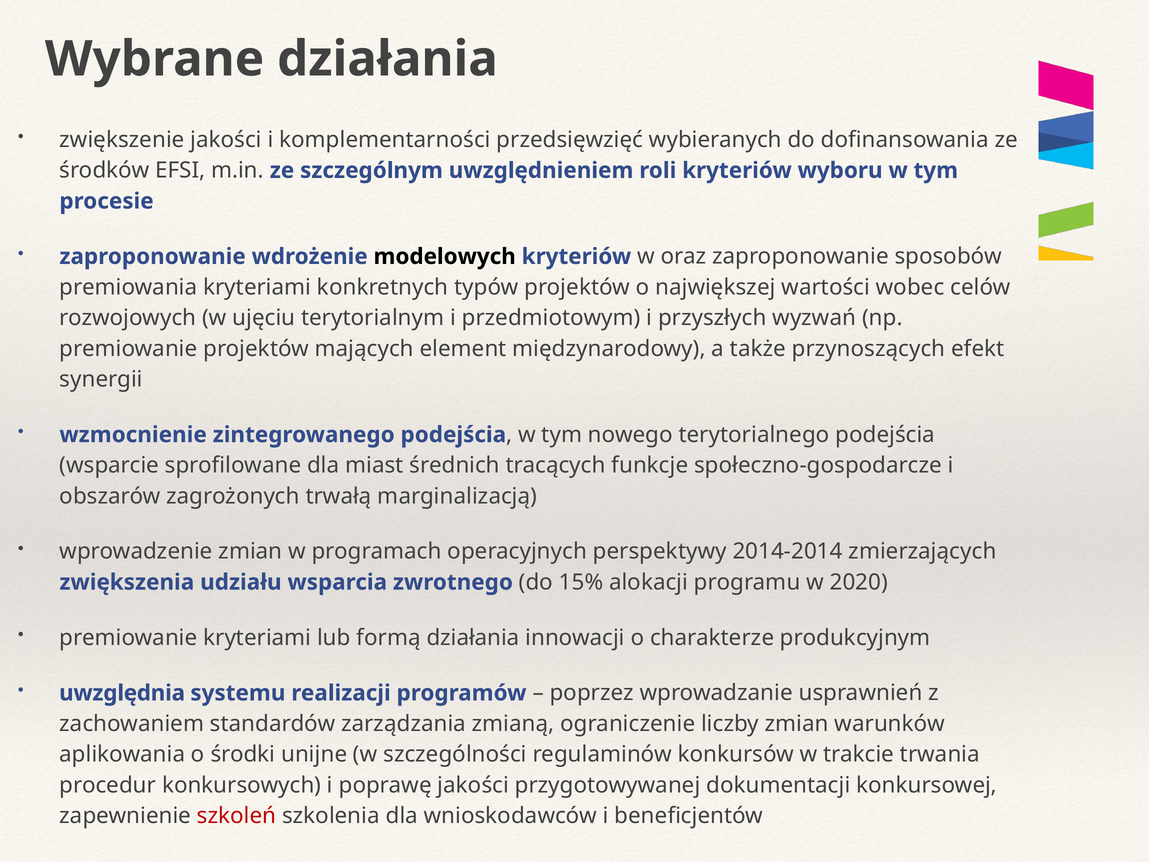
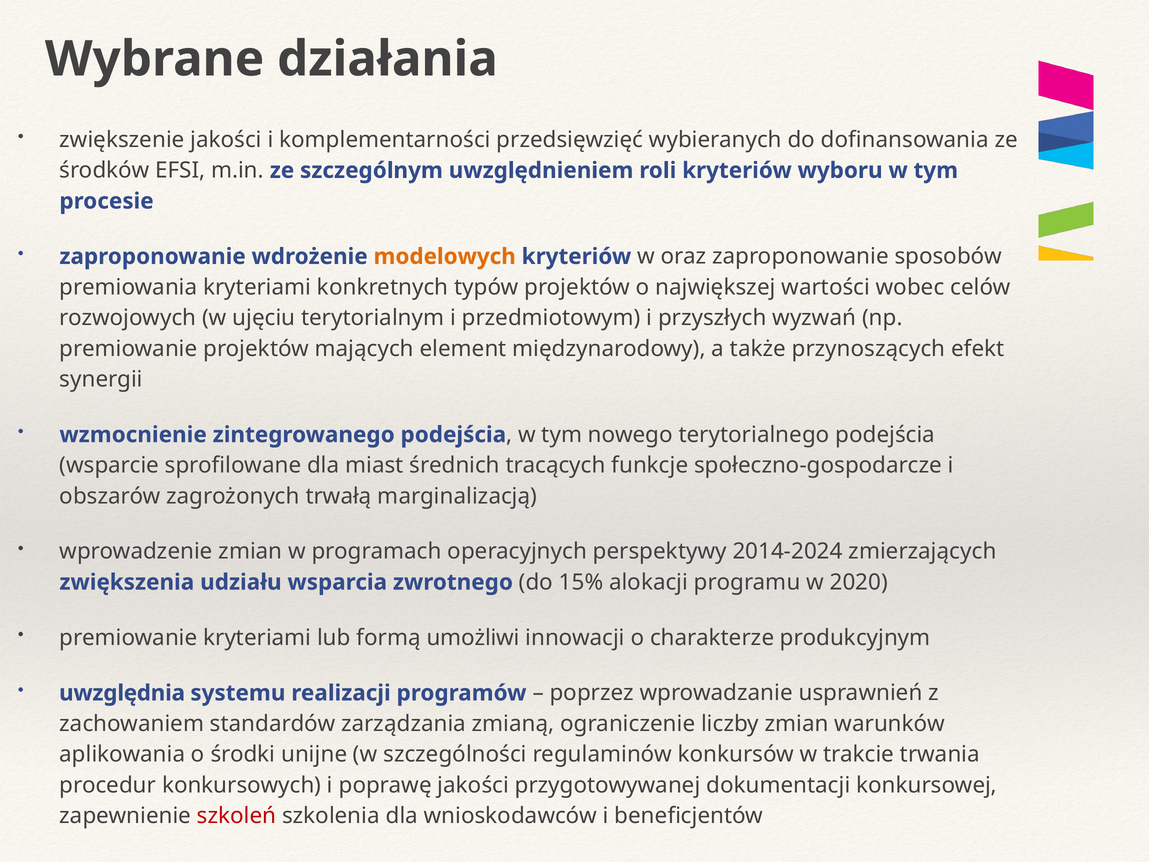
modelowych colour: black -> orange
2014-2014: 2014-2014 -> 2014-2024
formą działania: działania -> umożliwi
